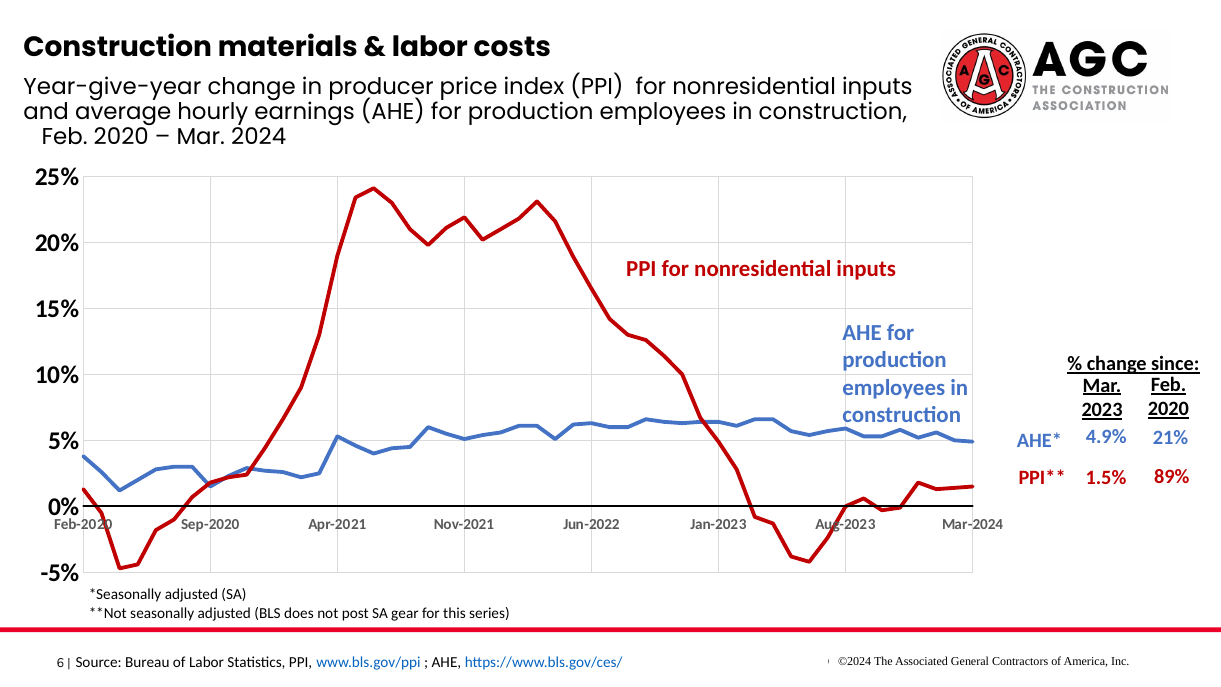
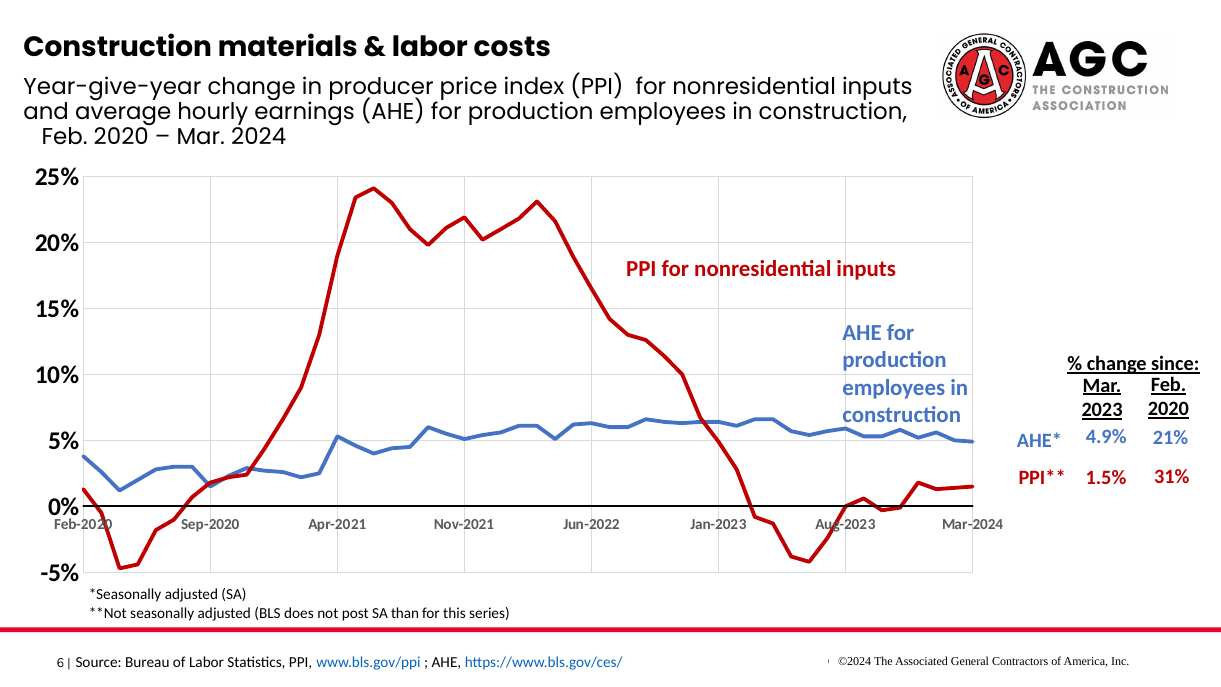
89%: 89% -> 31%
gear: gear -> than
